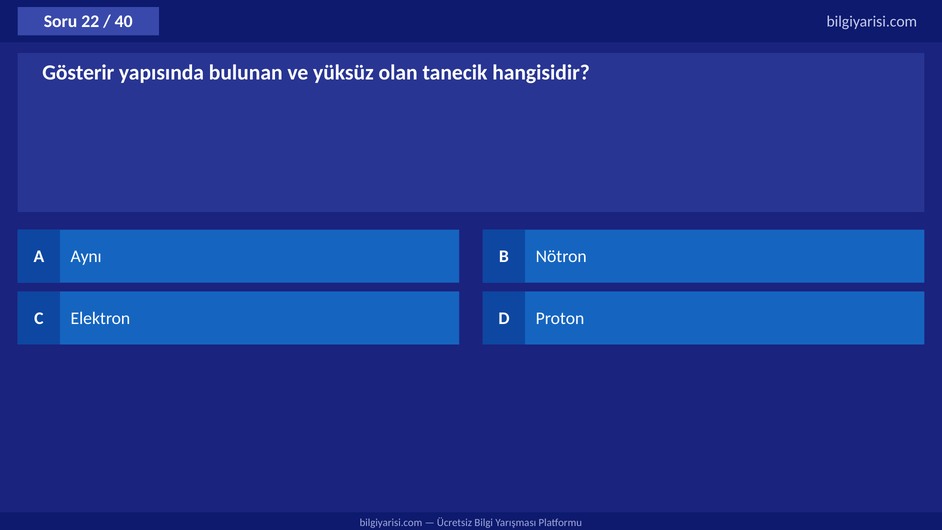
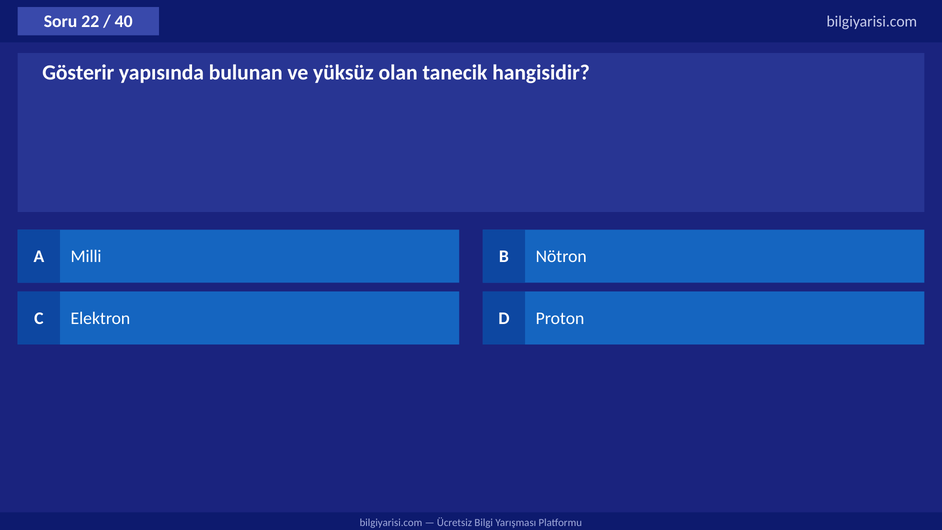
Aynı: Aynı -> Milli
